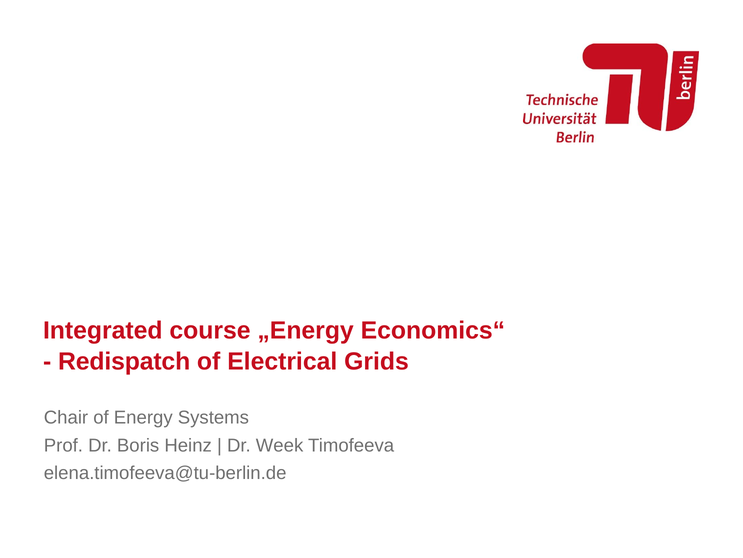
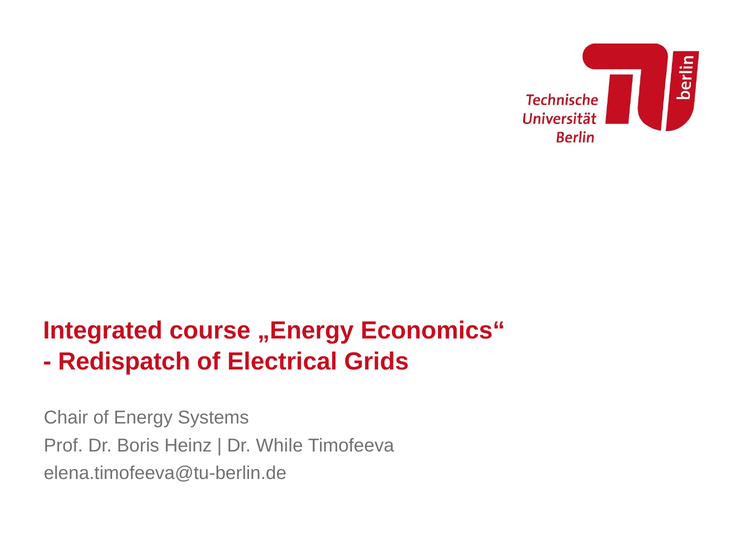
Week: Week -> While
